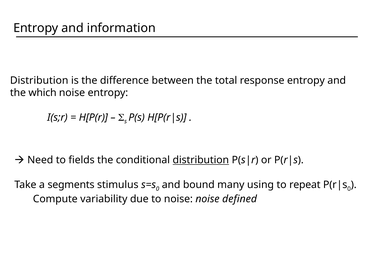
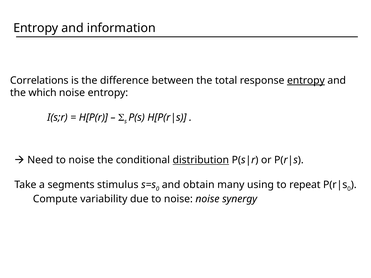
Distribution at (39, 80): Distribution -> Correlations
entropy at (306, 80) underline: none -> present
Need to fields: fields -> noise
bound: bound -> obtain
defined: defined -> synergy
